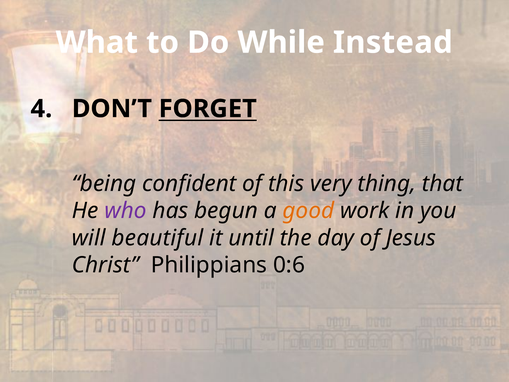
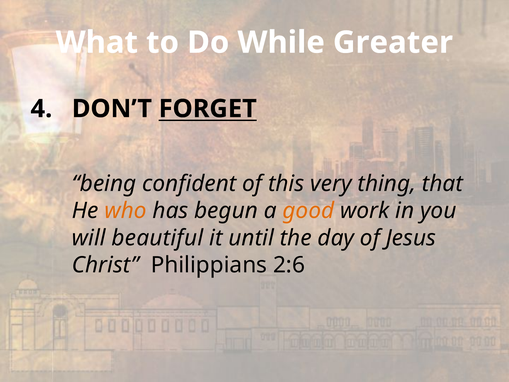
Instead: Instead -> Greater
who colour: purple -> orange
0:6: 0:6 -> 2:6
